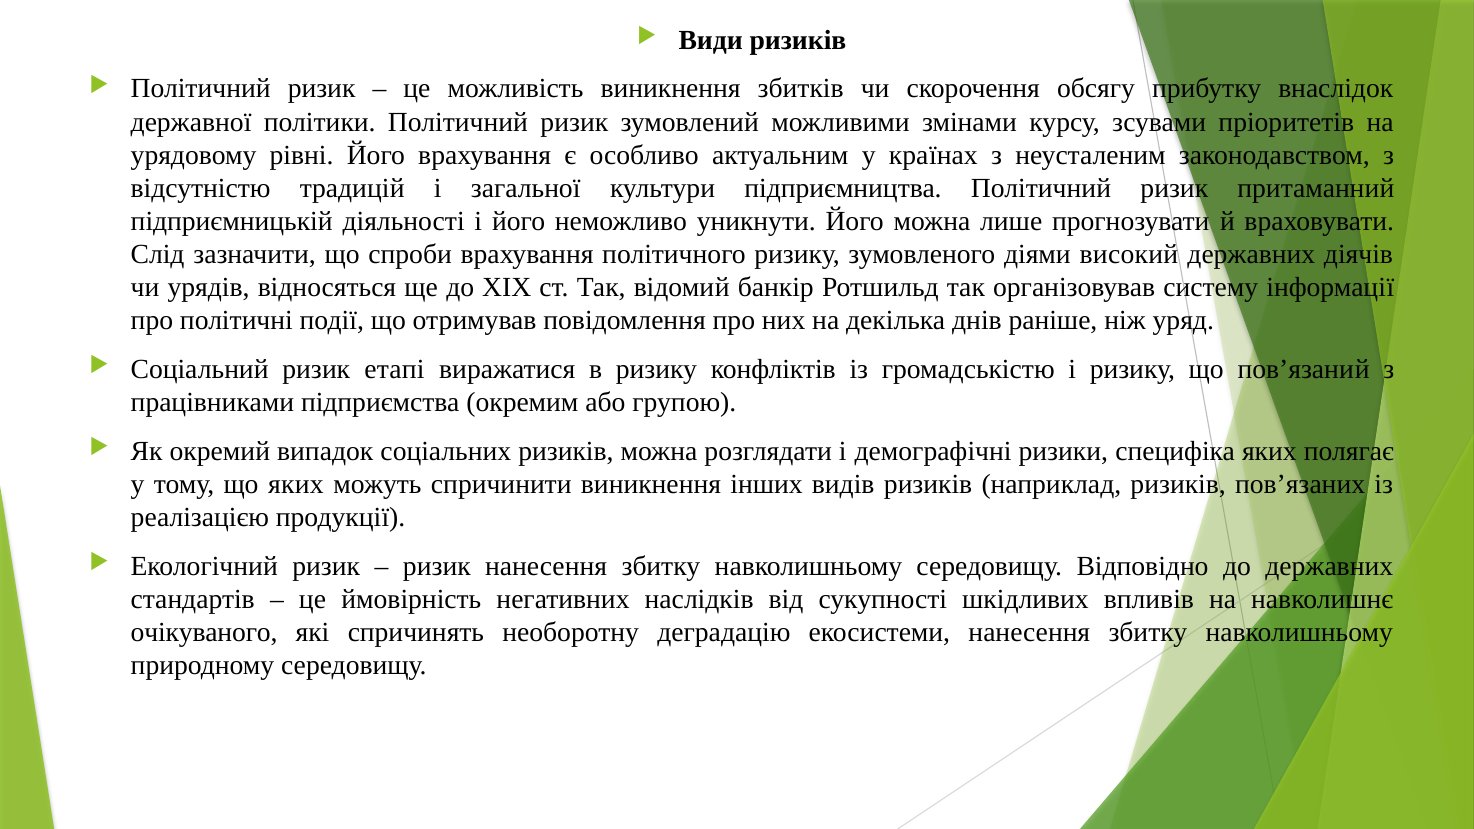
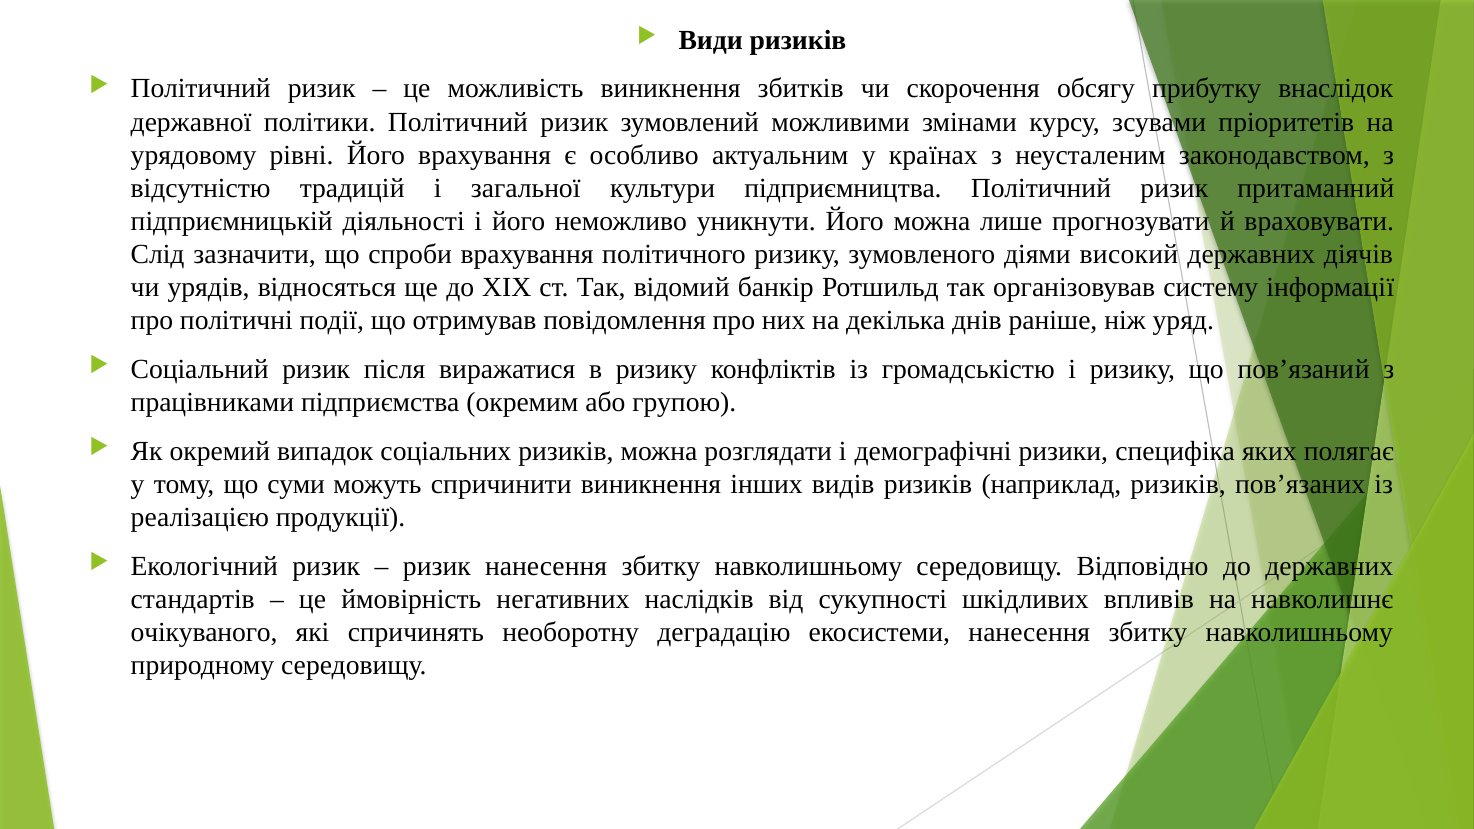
етапі: етапі -> після
що яких: яких -> суми
